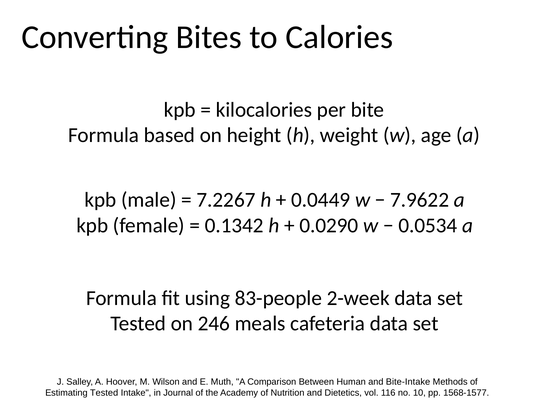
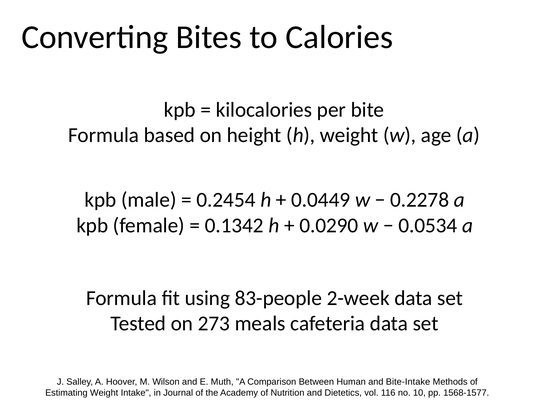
7.2267: 7.2267 -> 0.2454
7.9622: 7.9622 -> 0.2278
246: 246 -> 273
Estimating Tested: Tested -> Weight
